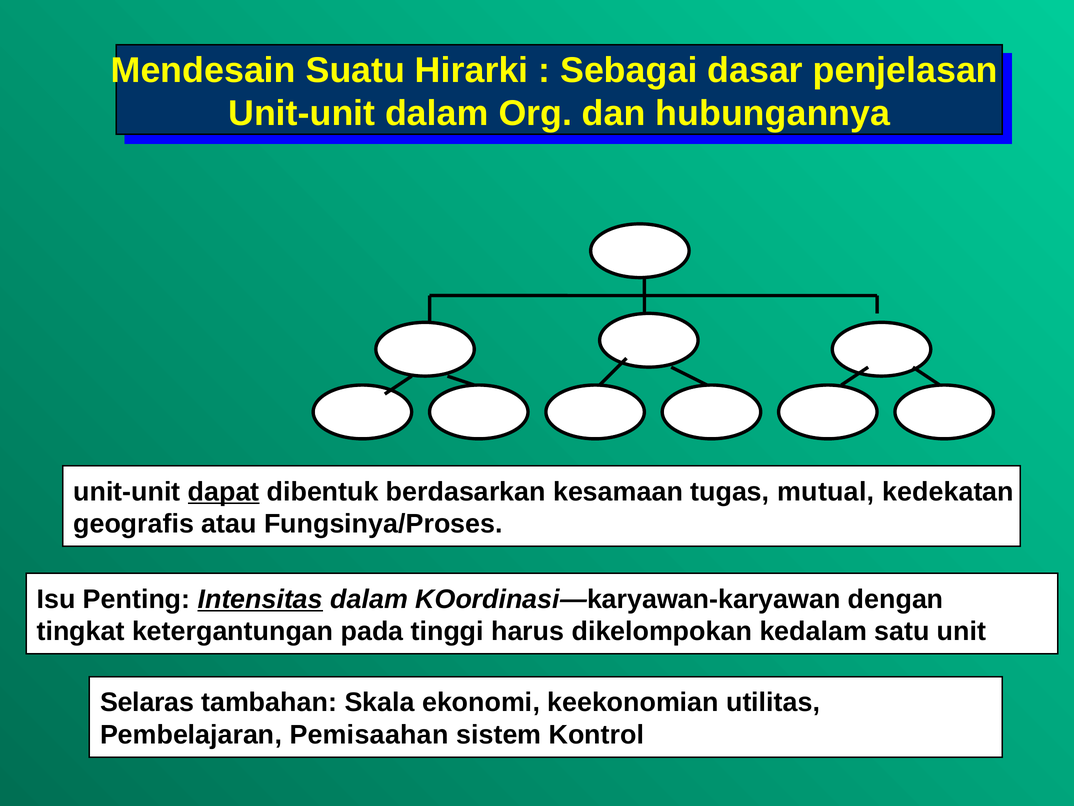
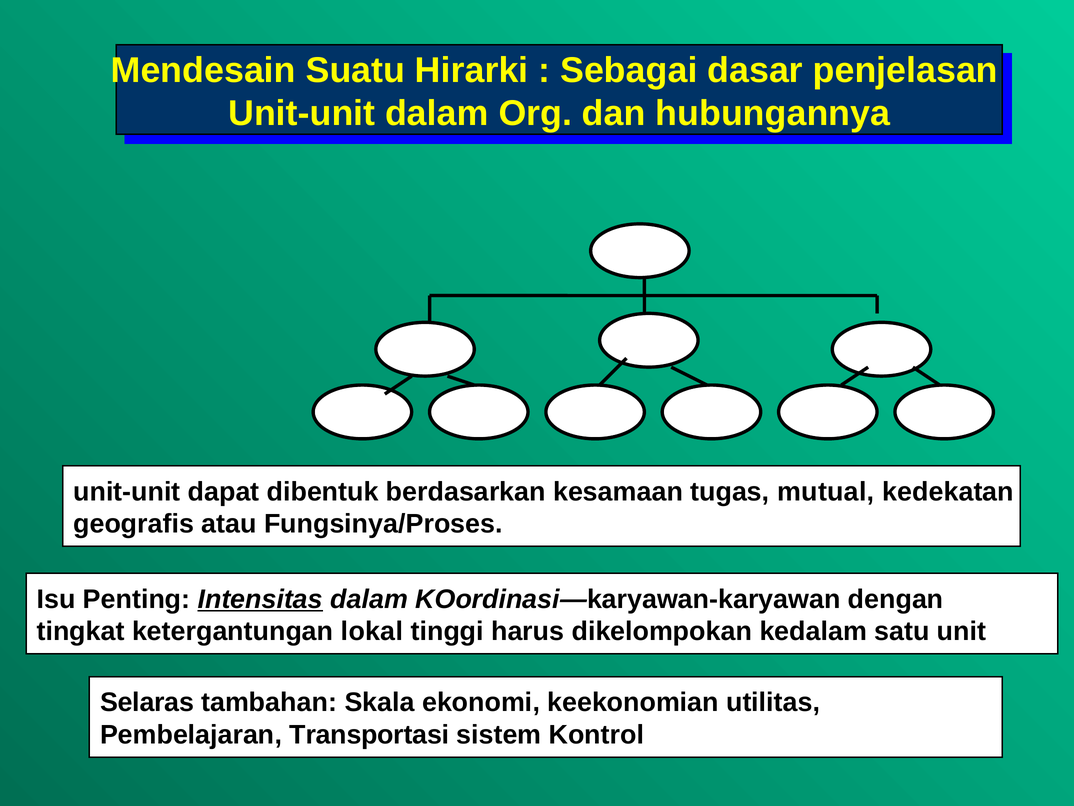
dapat underline: present -> none
pada: pada -> lokal
Pemisaahan: Pemisaahan -> Transportasi
